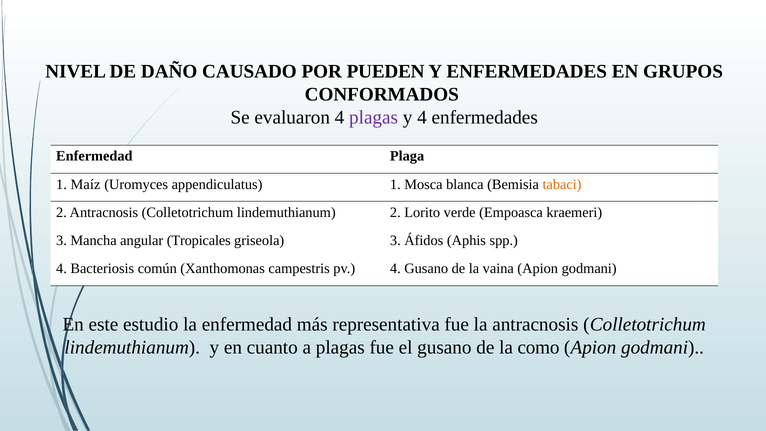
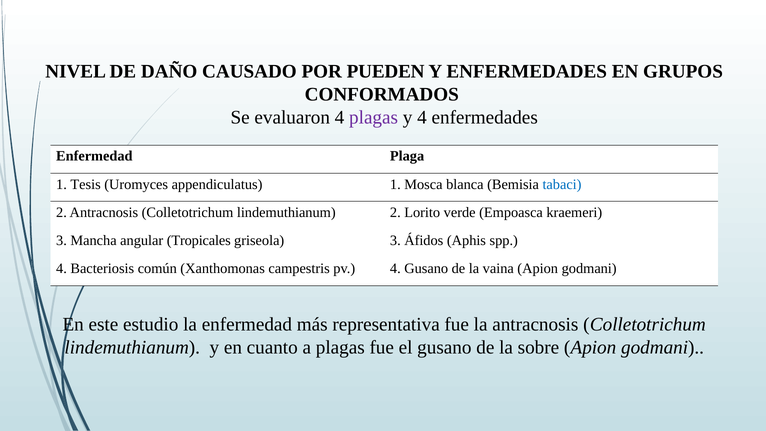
Maíz: Maíz -> Tesis
tabaci colour: orange -> blue
como: como -> sobre
